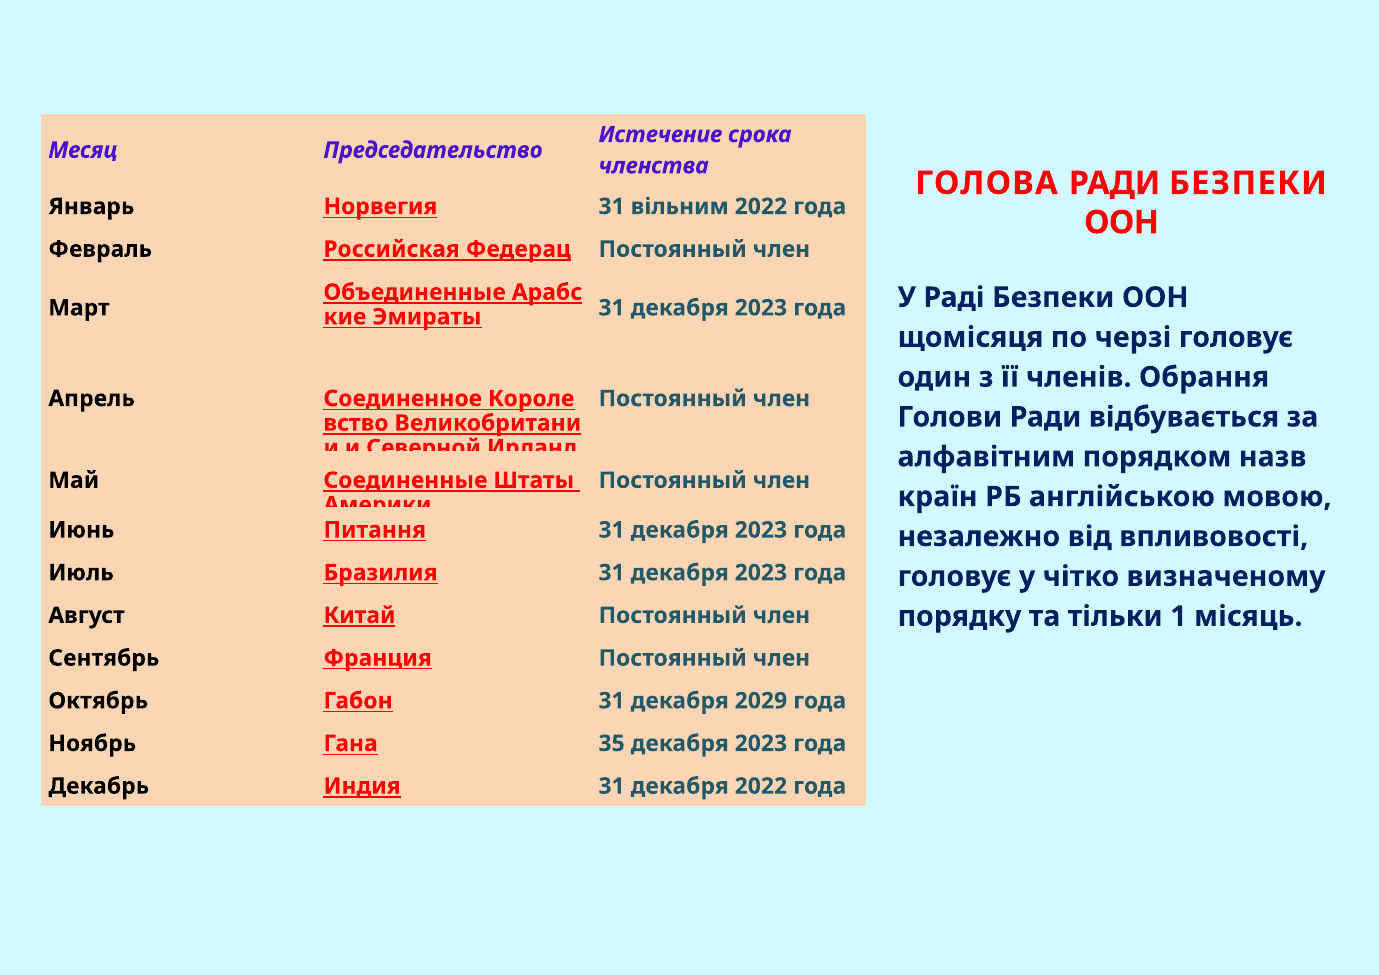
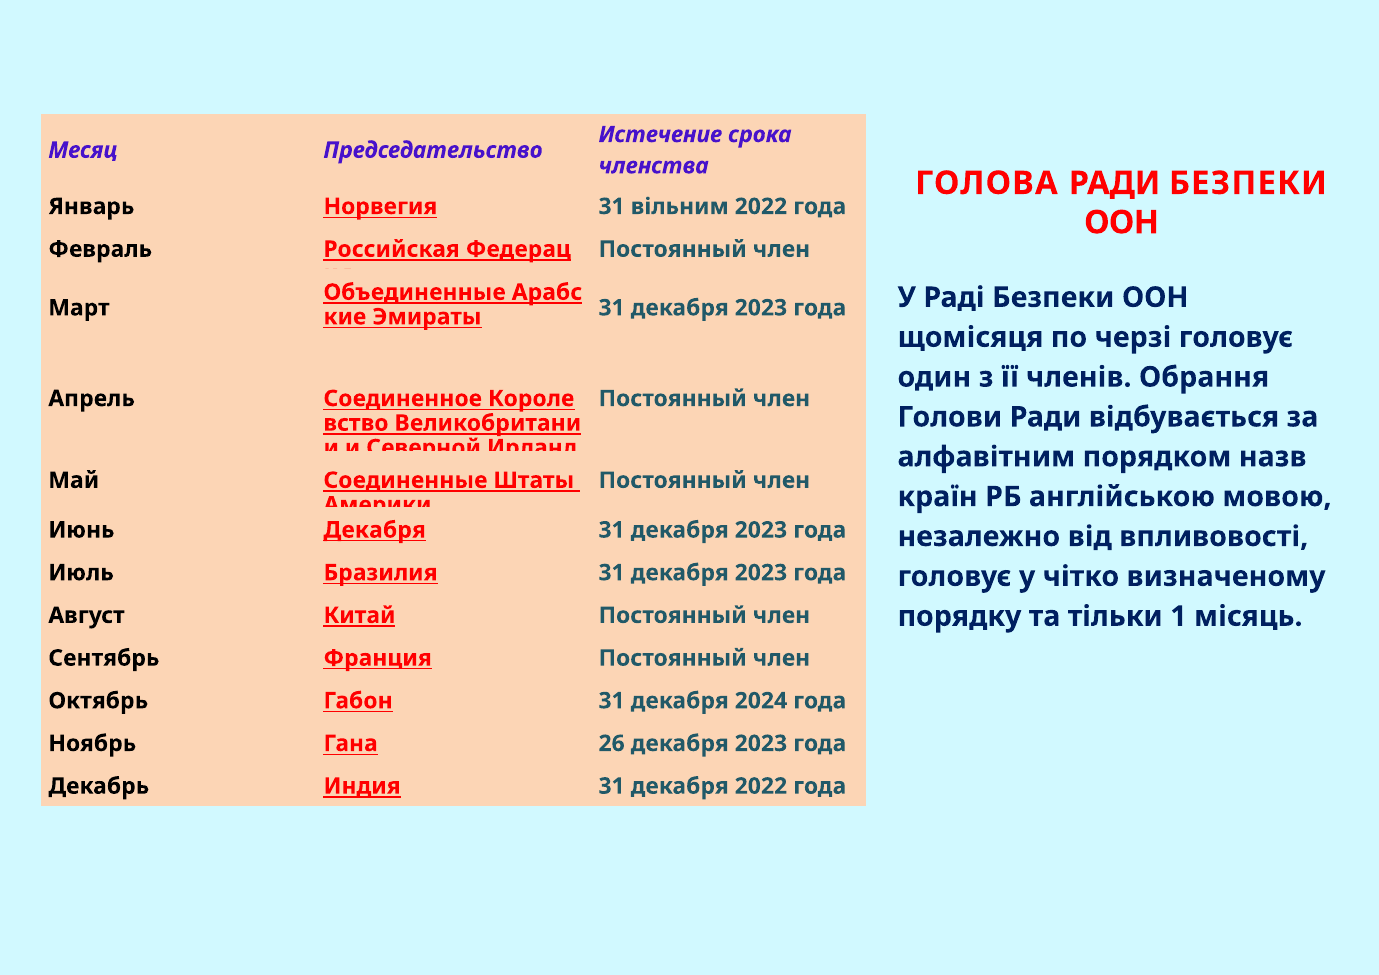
Июнь Питання: Питання -> Декабря
2029: 2029 -> 2024
35: 35 -> 26
